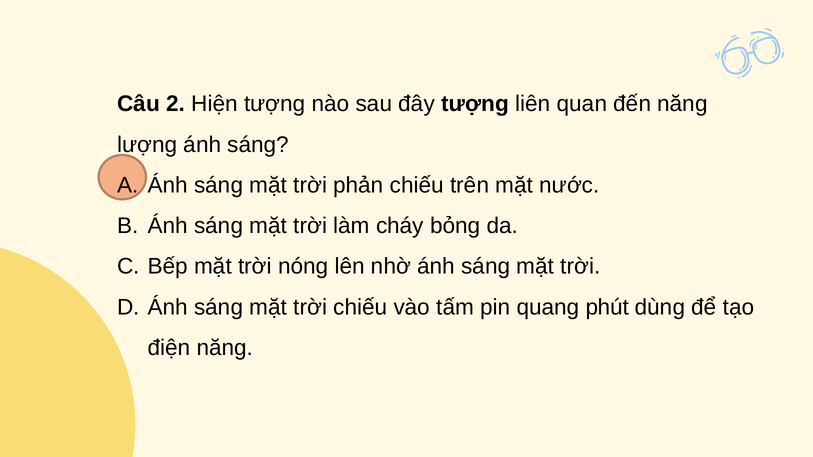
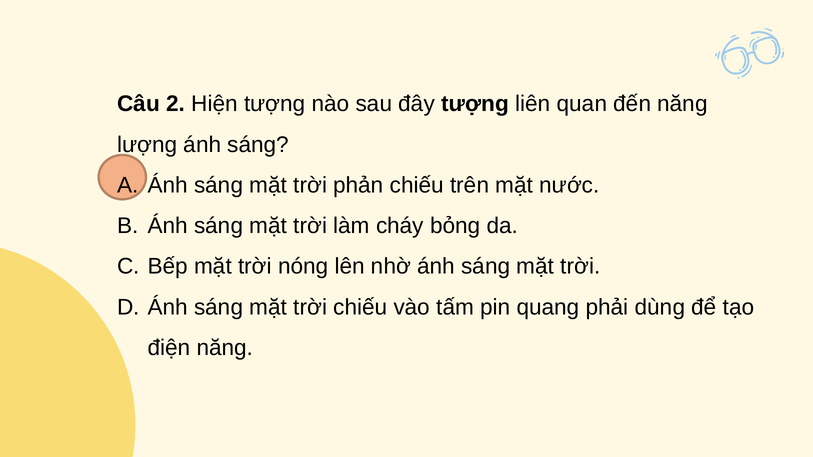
phút: phút -> phải
